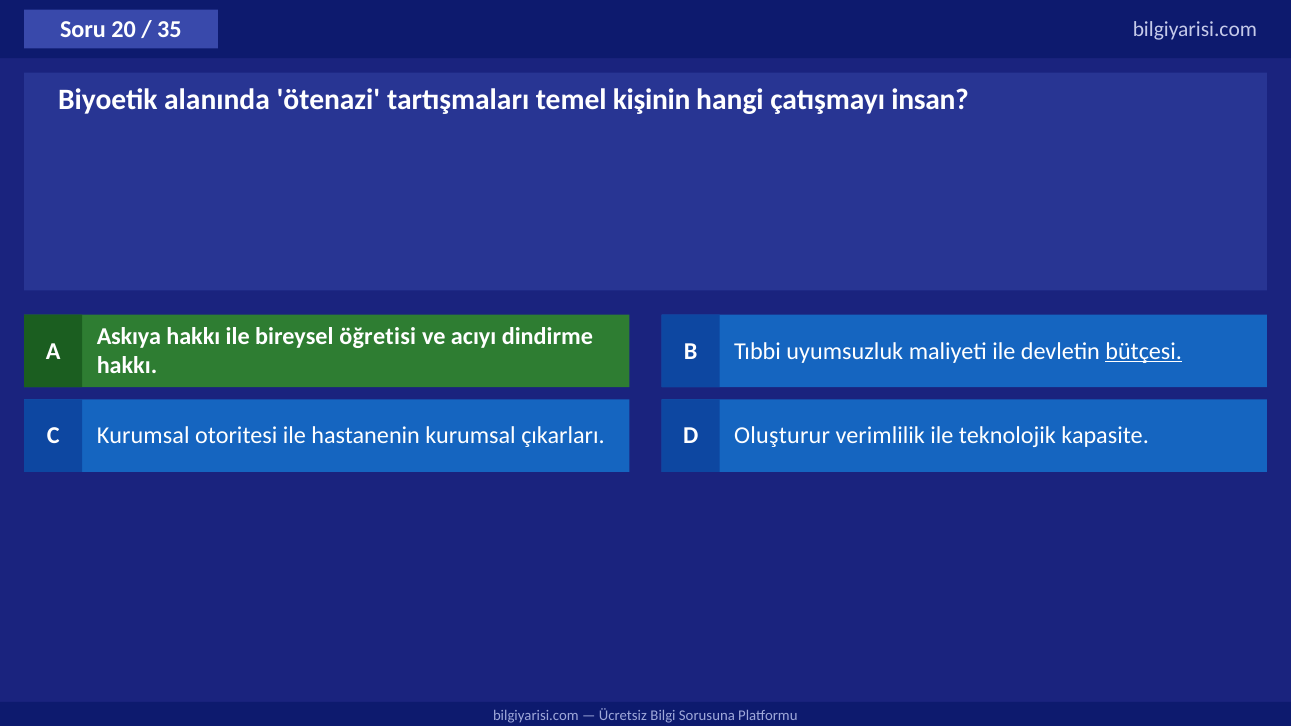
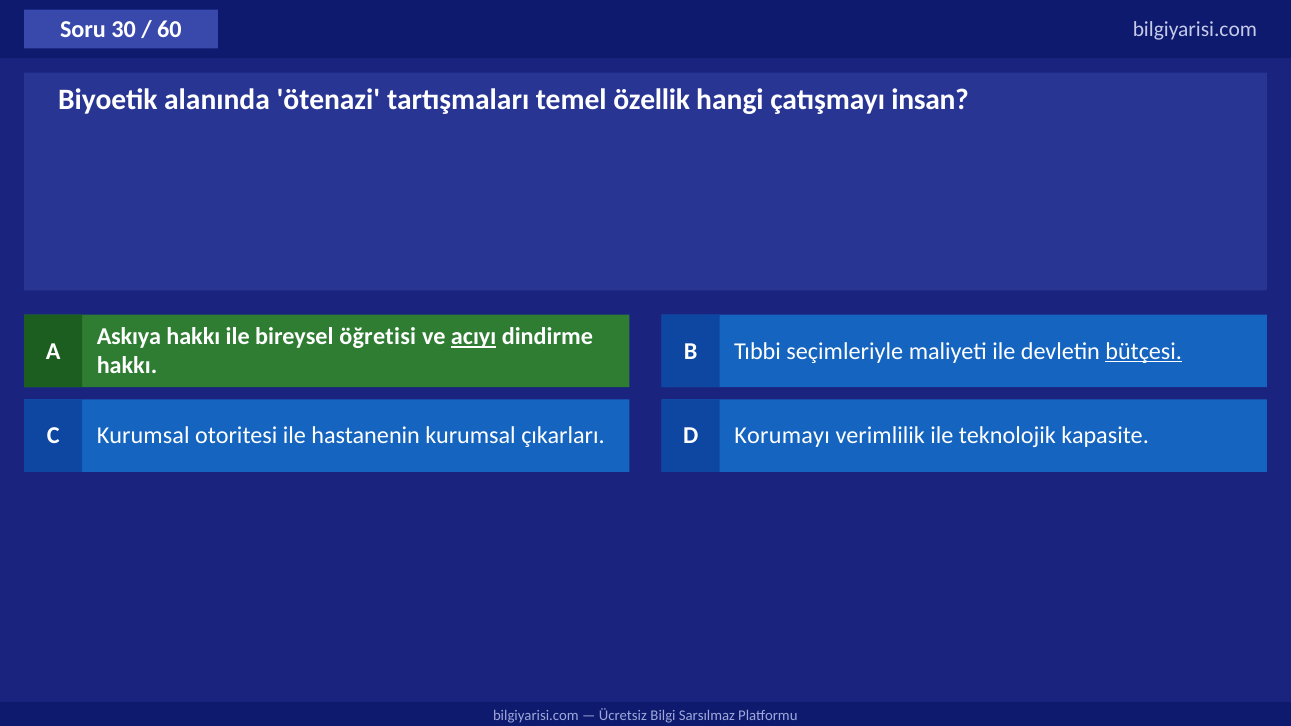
20: 20 -> 30
35: 35 -> 60
kişinin: kişinin -> özellik
acıyı underline: none -> present
uyumsuzluk: uyumsuzluk -> seçimleriyle
Oluşturur: Oluşturur -> Korumayı
Sorusuna: Sorusuna -> Sarsılmaz
